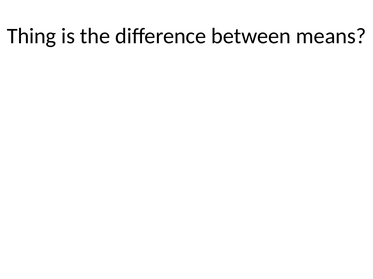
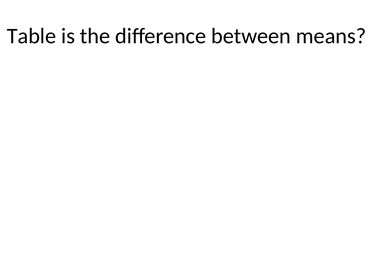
Thing: Thing -> Table
